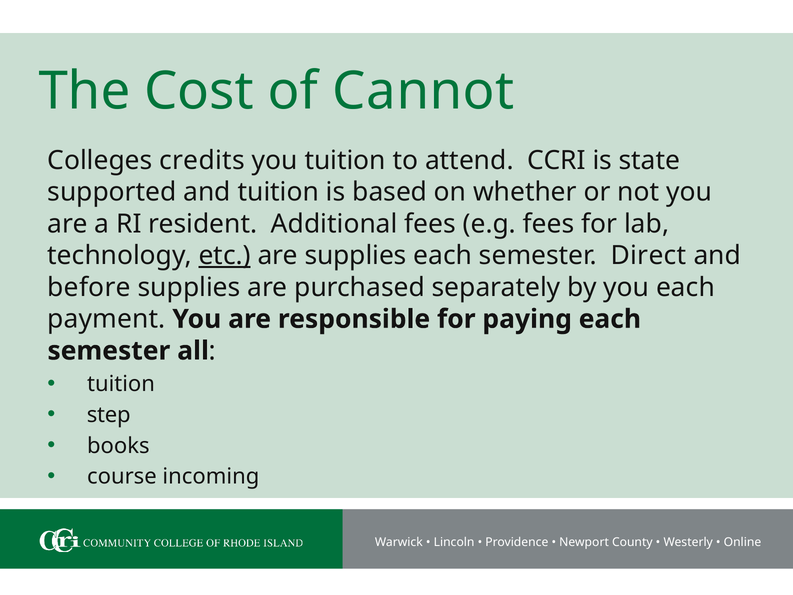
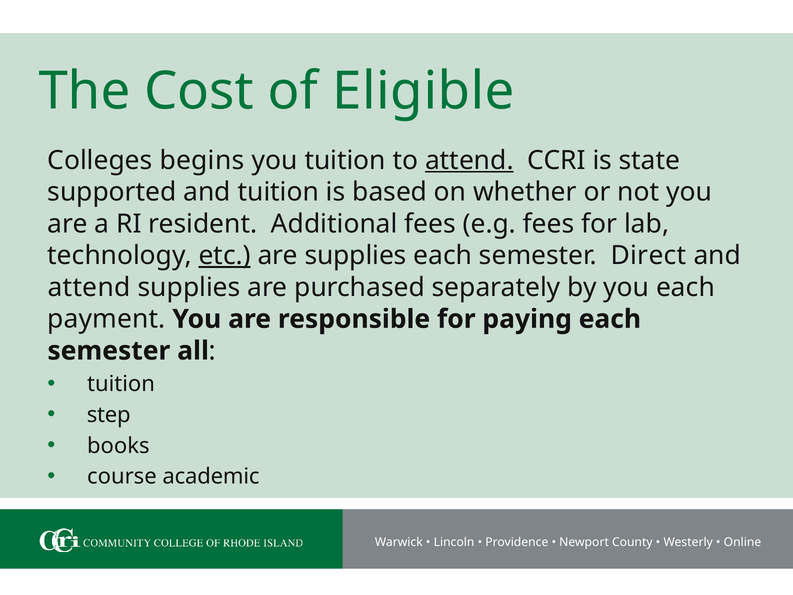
Cannot: Cannot -> Eligible
credits: credits -> begins
attend at (469, 160) underline: none -> present
before at (89, 287): before -> attend
incoming: incoming -> academic
